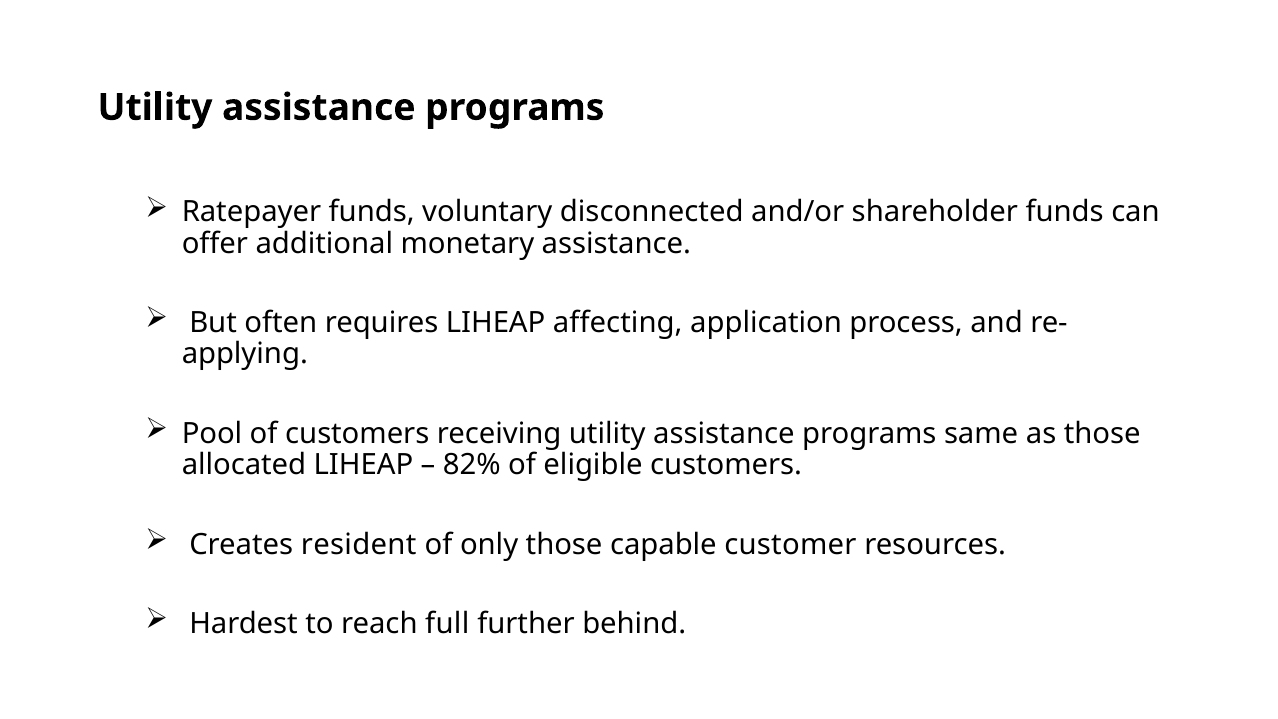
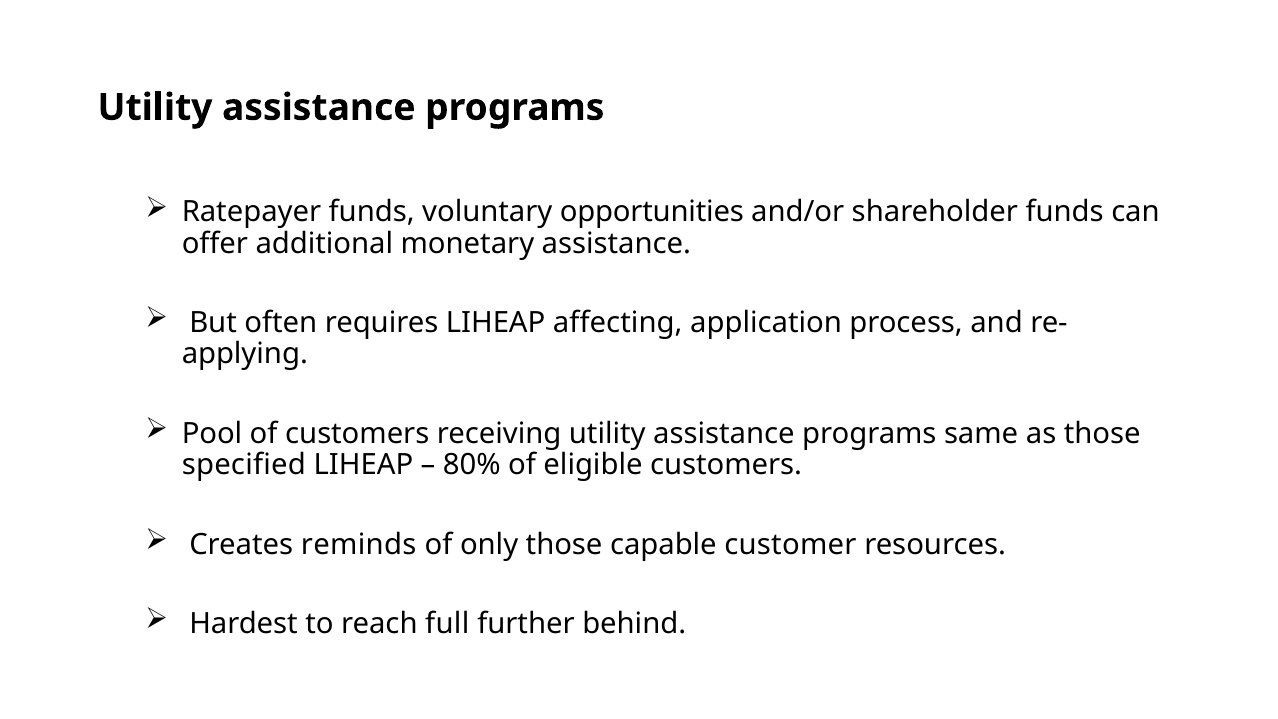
disconnected: disconnected -> opportunities
allocated: allocated -> specified
82%: 82% -> 80%
resident: resident -> reminds
